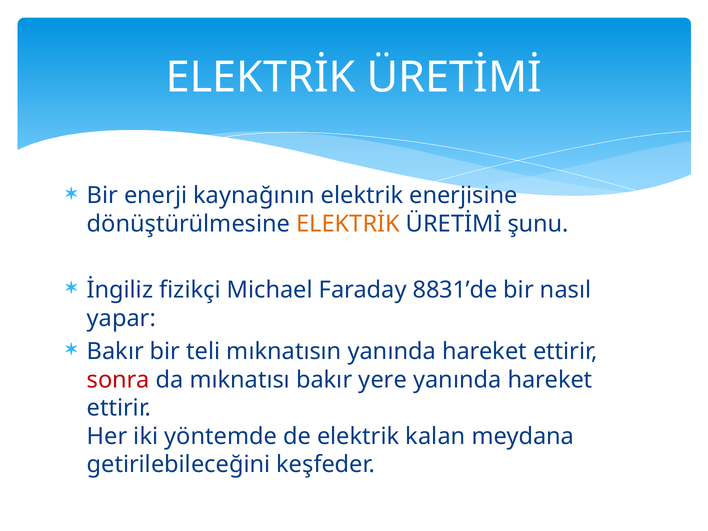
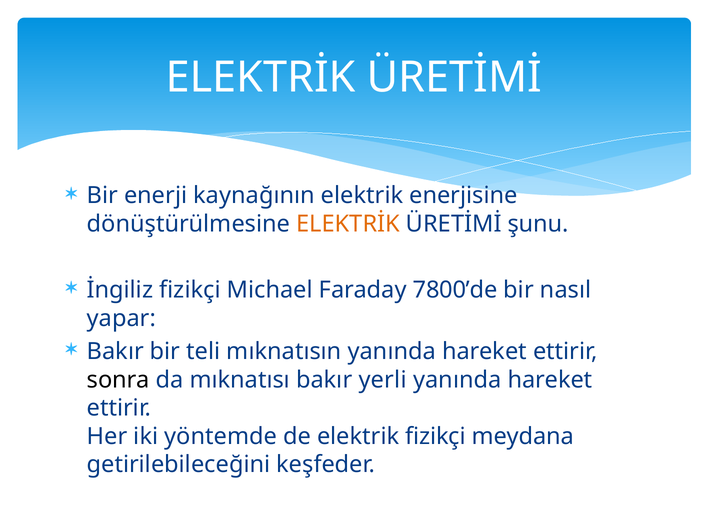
8831’de: 8831’de -> 7800’de
sonra colour: red -> black
yere: yere -> yerli
elektrik kalan: kalan -> fizikçi
